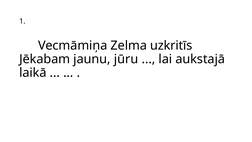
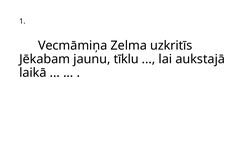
jūru: jūru -> tīklu
